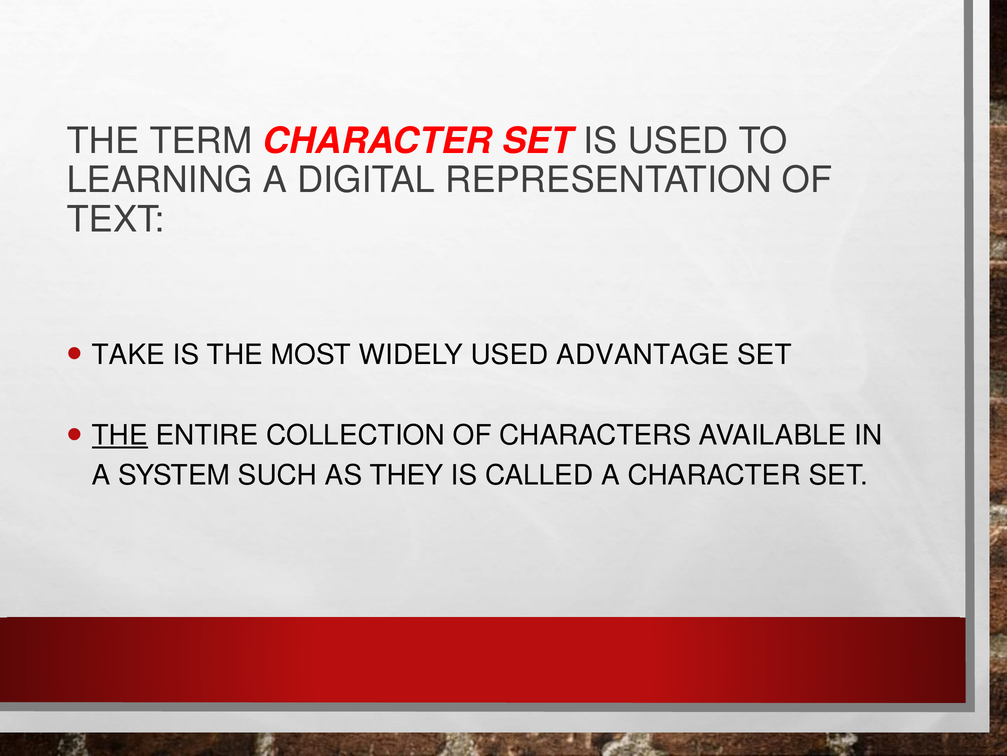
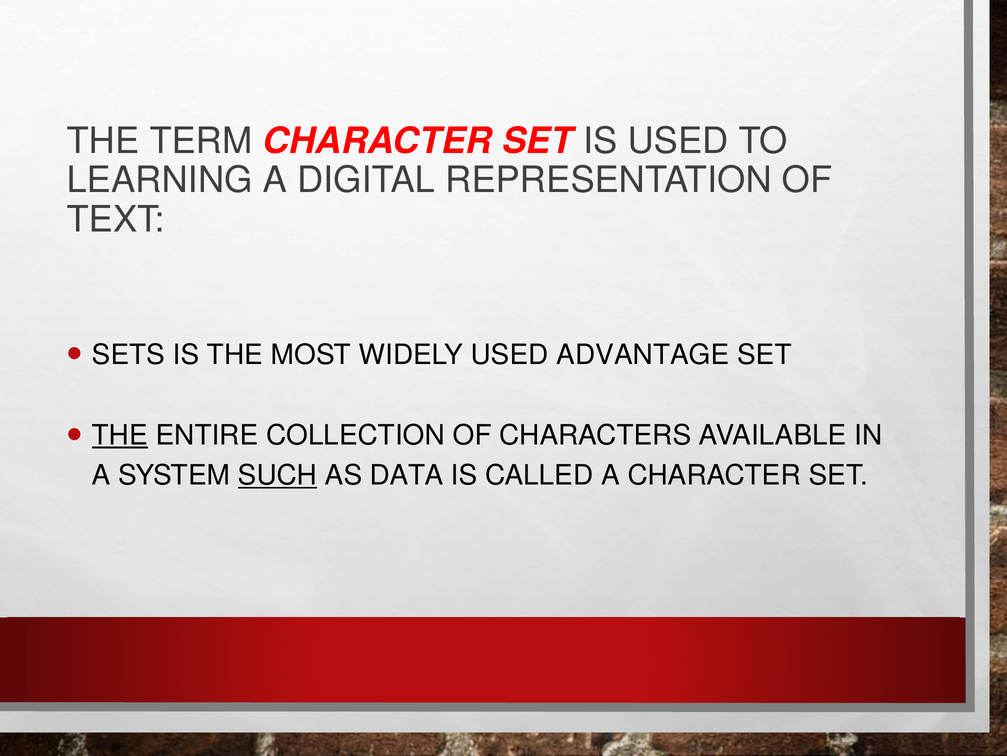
TAKE: TAKE -> SETS
SUCH underline: none -> present
THEY: THEY -> DATA
